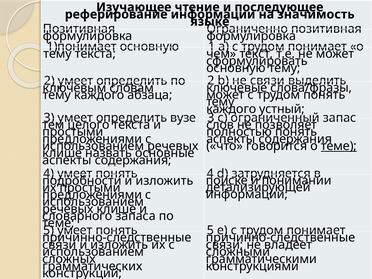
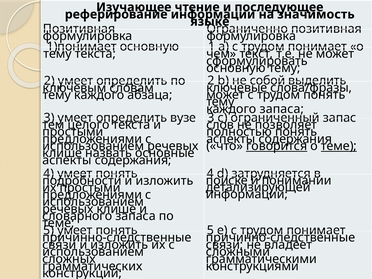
связи at (267, 81): связи -> собой
устный at (282, 109): устный -> запаса
говорится underline: none -> present
